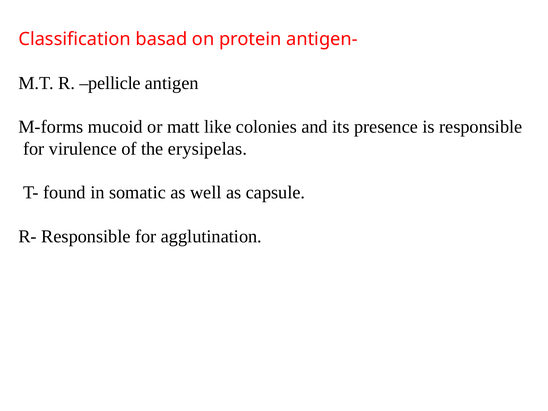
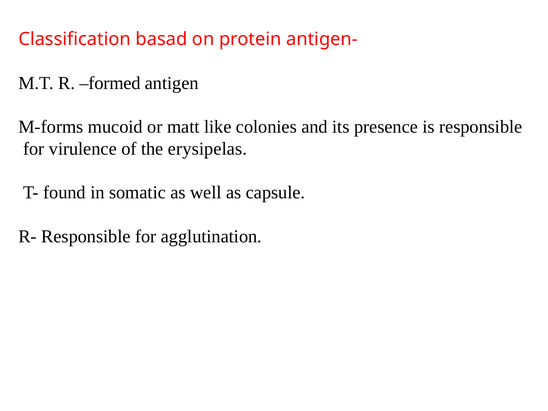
pellicle: pellicle -> formed
